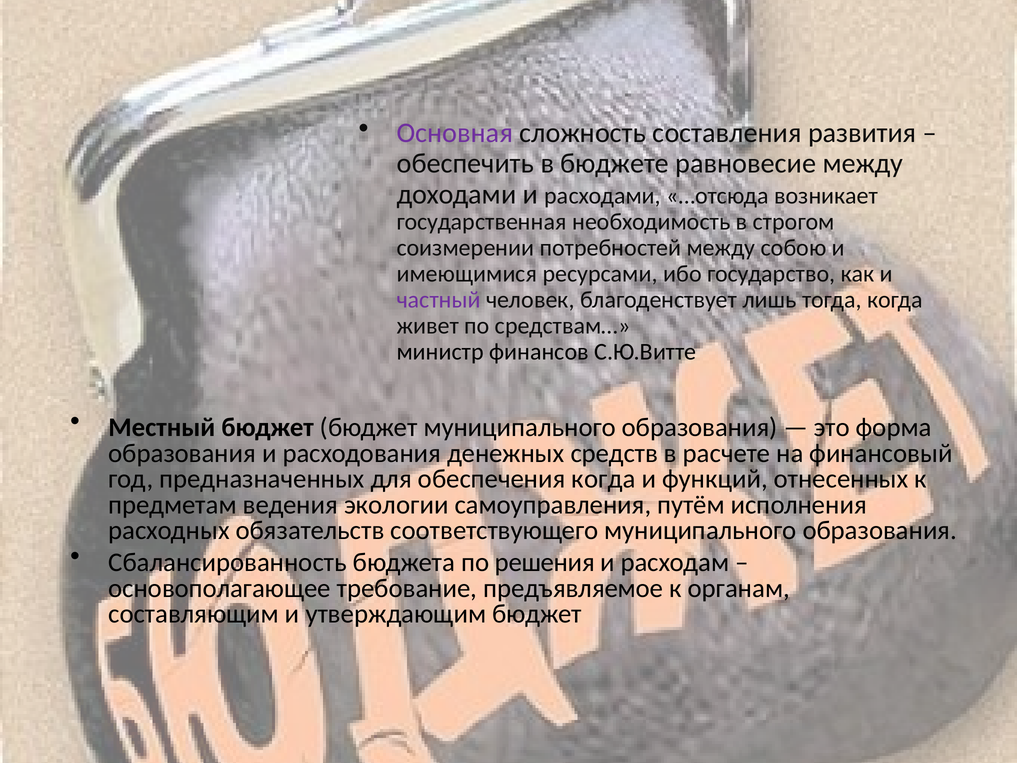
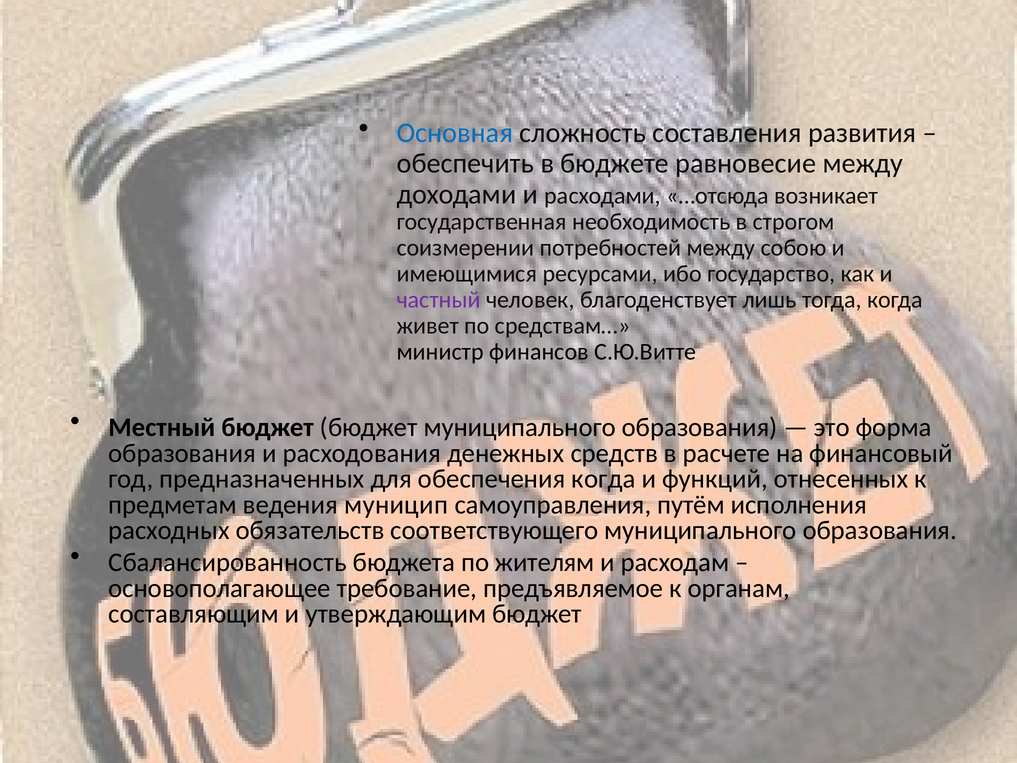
Основная colour: purple -> blue
экологии: экологии -> муницип
решения: решения -> жителям
